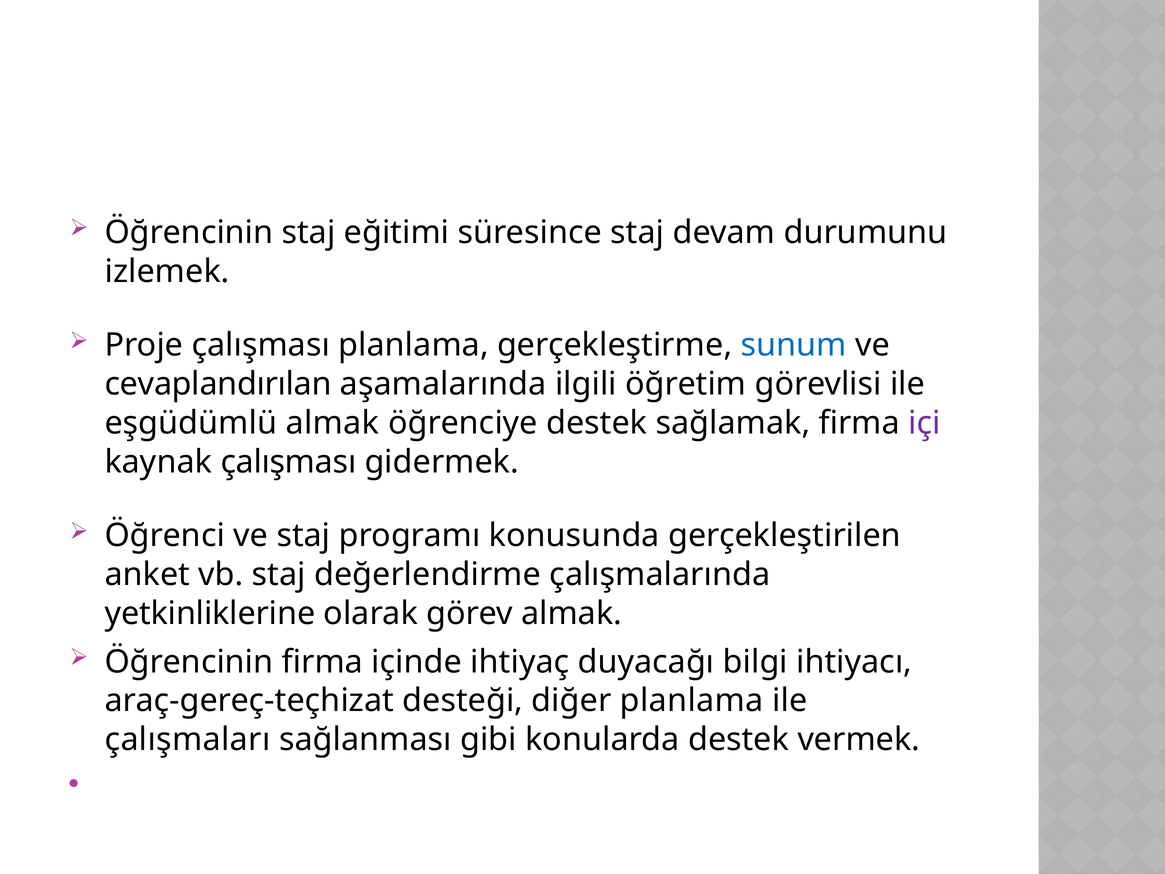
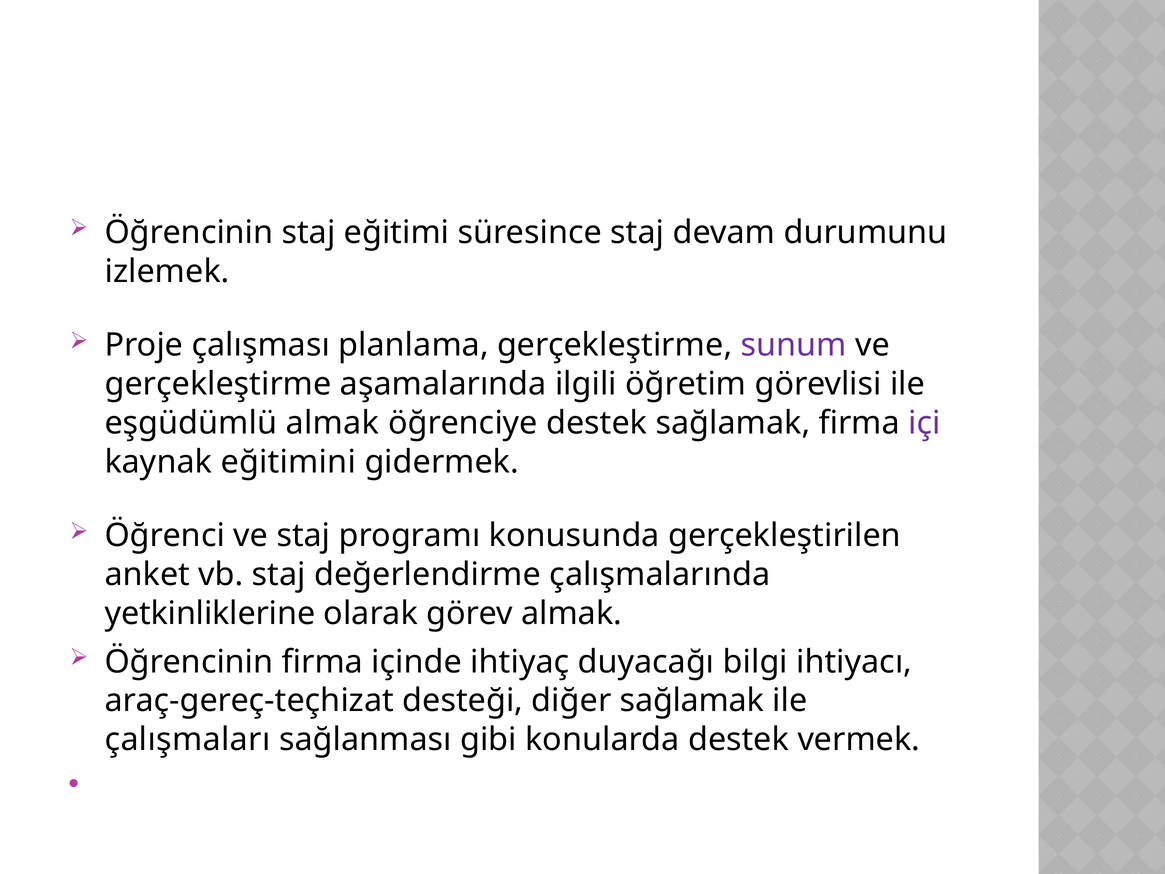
sunum colour: blue -> purple
cevaplandırılan at (218, 384): cevaplandırılan -> gerçekleştirme
kaynak çalışması: çalışması -> eğitimini
diğer planlama: planlama -> sağlamak
